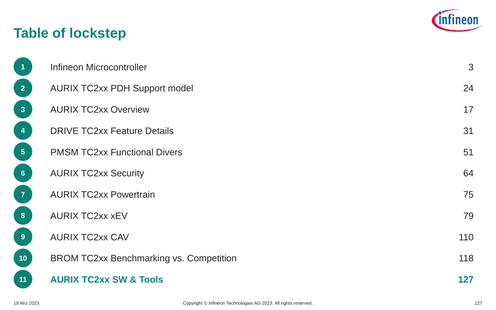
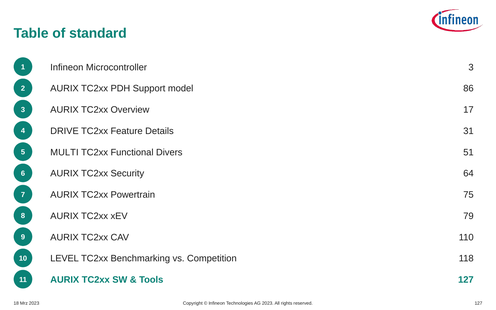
lockstep: lockstep -> standard
24: 24 -> 86
PMSM: PMSM -> MULTI
BROM: BROM -> LEVEL
